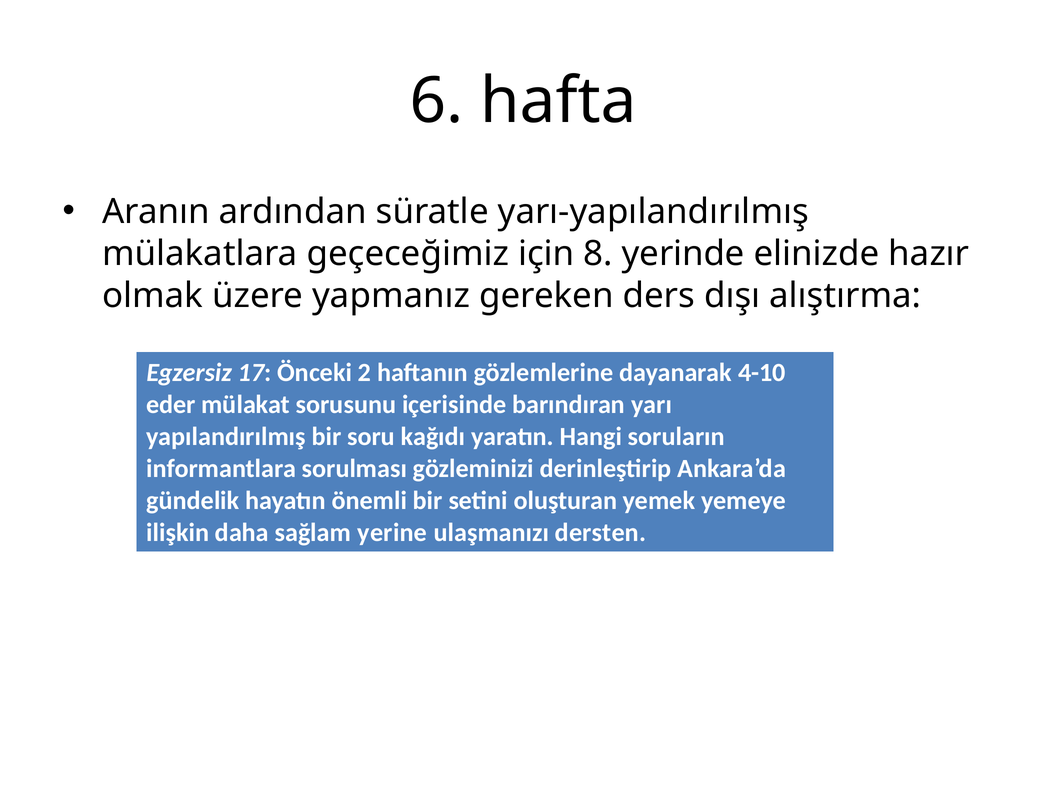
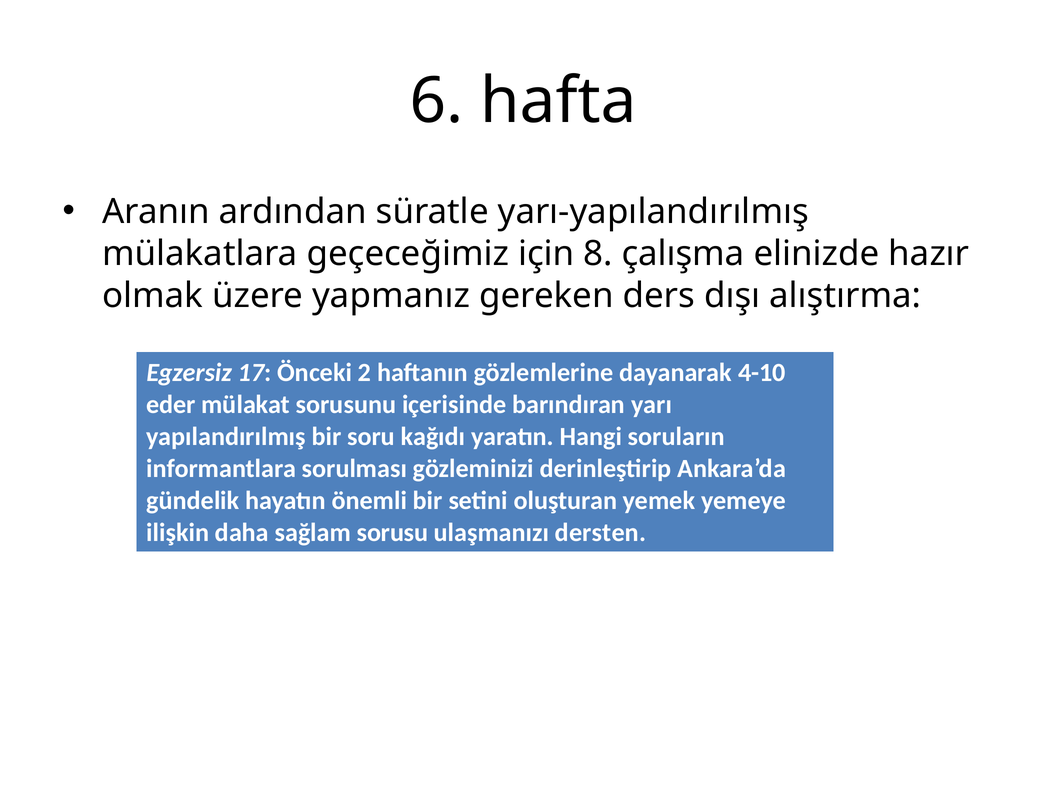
yerinde: yerinde -> çalışma
yerine: yerine -> sorusu
